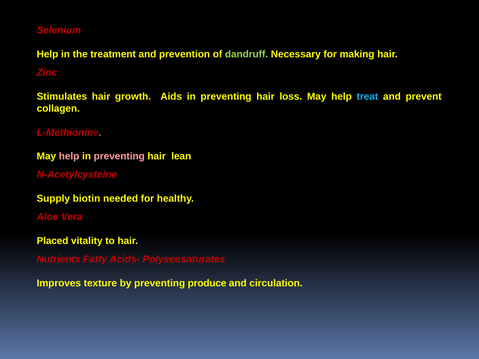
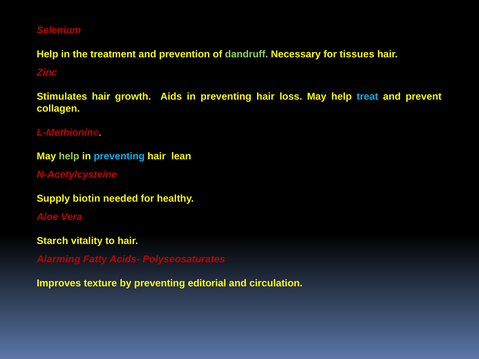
making: making -> tissues
help at (69, 156) colour: pink -> light green
preventing at (119, 156) colour: pink -> light blue
Placed: Placed -> Starch
Nutrients: Nutrients -> Alarming
produce: produce -> editorial
